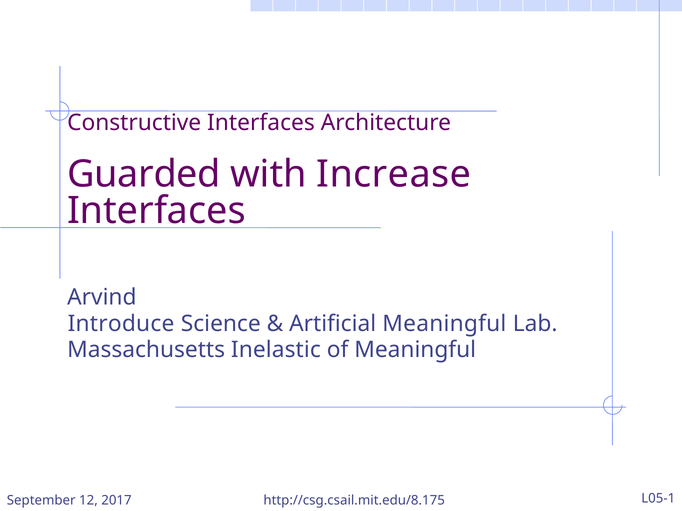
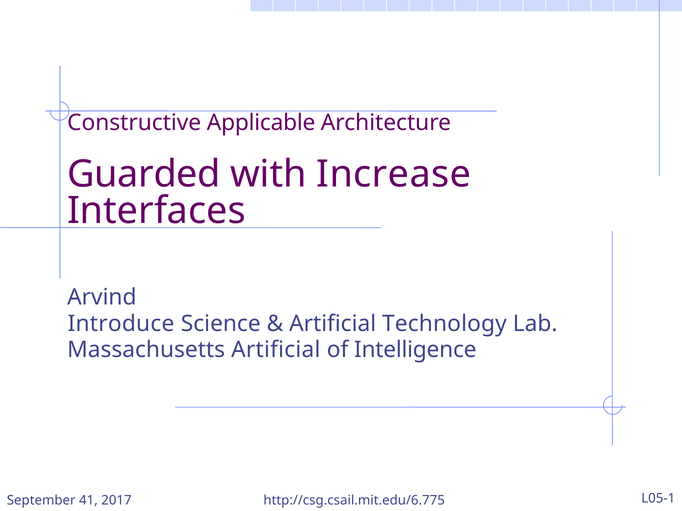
Constructive Interfaces: Interfaces -> Applicable
Artificial Meaningful: Meaningful -> Technology
Massachusetts Inelastic: Inelastic -> Artificial
of Meaningful: Meaningful -> Intelligence
12: 12 -> 41
http://csg.csail.mit.edu/8.175: http://csg.csail.mit.edu/8.175 -> http://csg.csail.mit.edu/6.775
